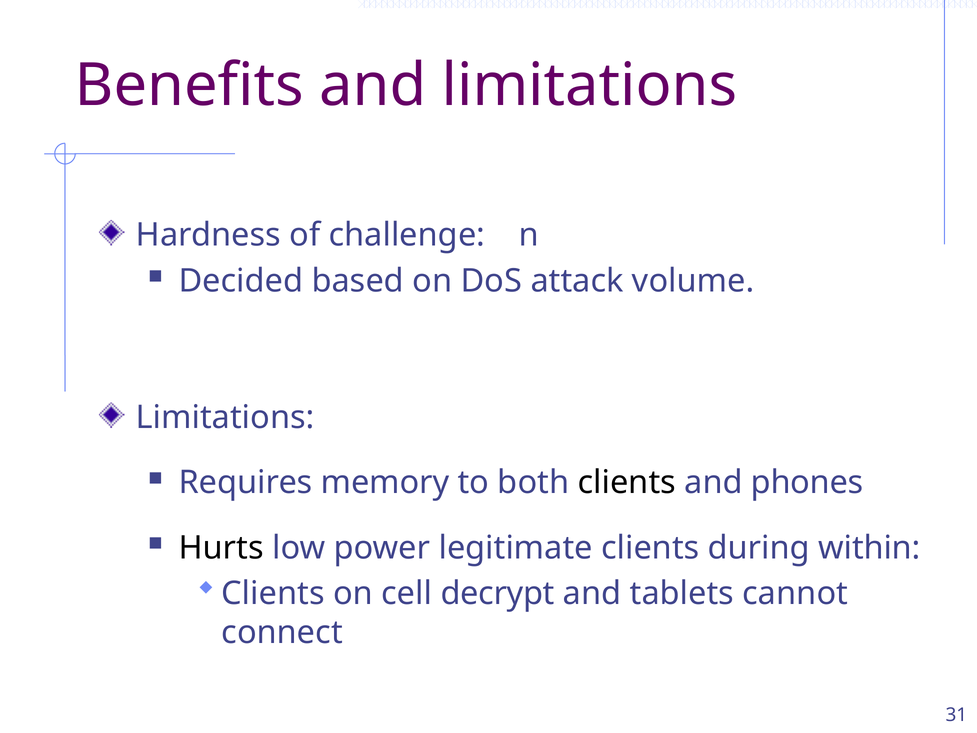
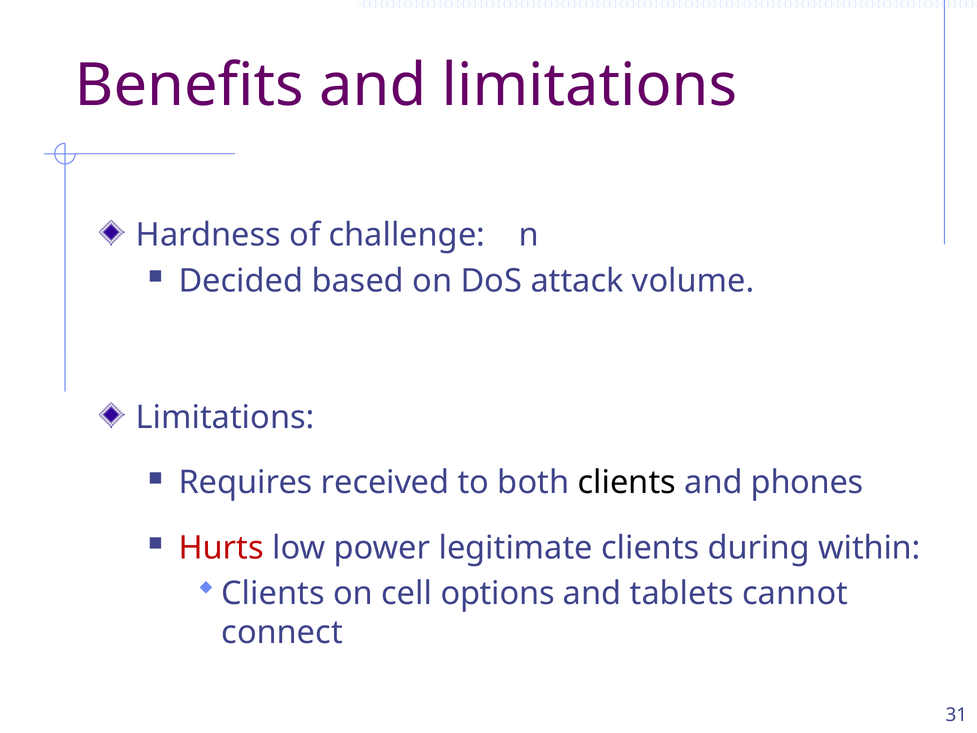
memory: memory -> received
Hurts colour: black -> red
decrypt: decrypt -> options
